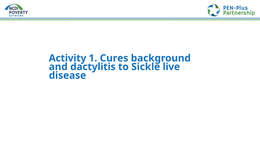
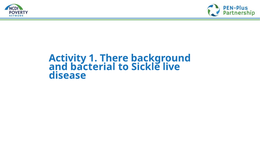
Cures: Cures -> There
dactylitis: dactylitis -> bacterial
